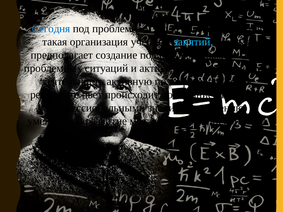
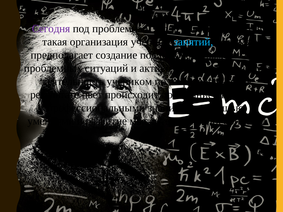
Сегодня colour: blue -> purple
деятельность активную: активную -> учеником
усвоению: усвоению -> помощью
